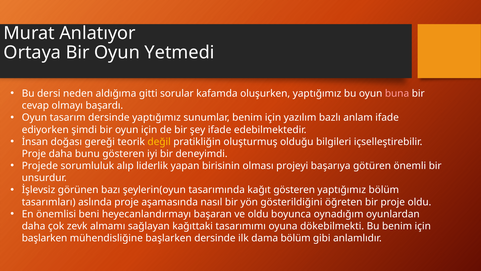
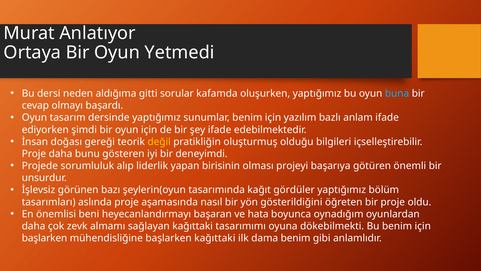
buna colour: pink -> light blue
kağıt gösteren: gösteren -> gördüler
ve oldu: oldu -> hata
başlarken dersinde: dersinde -> kağıttaki
dama bölüm: bölüm -> benim
